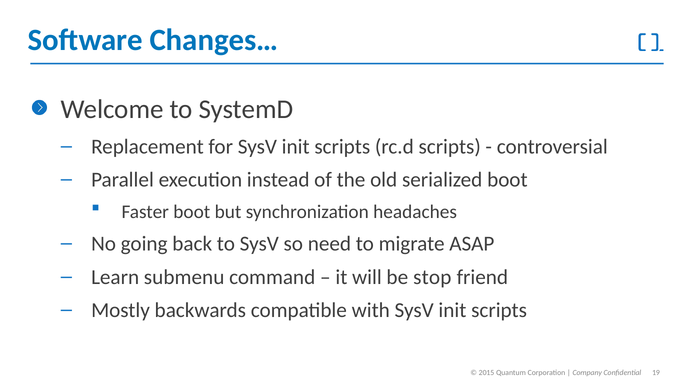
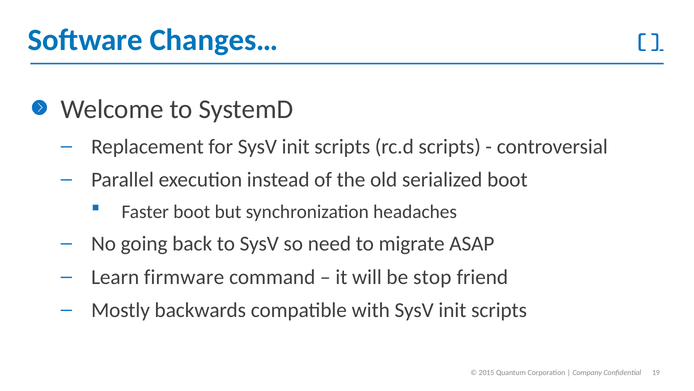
submenu: submenu -> firmware
